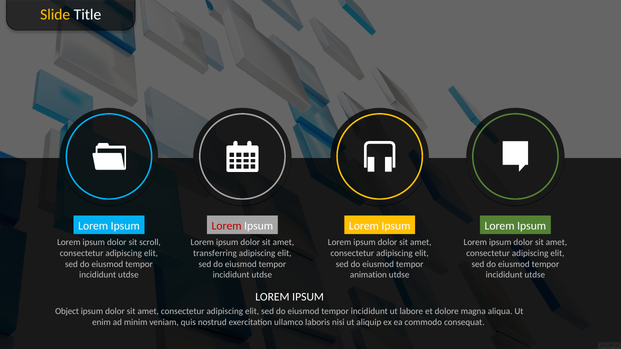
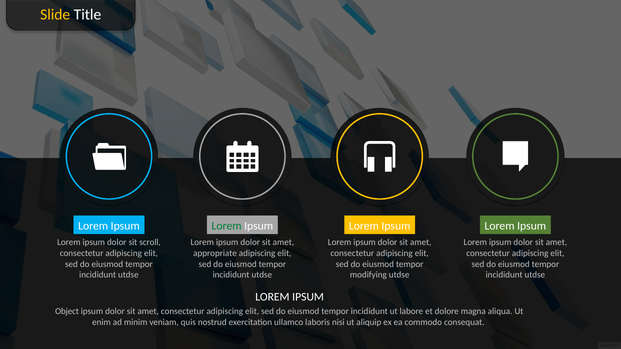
Lorem at (227, 226) colour: red -> green
transferring: transferring -> appropriate
animation: animation -> modifying
